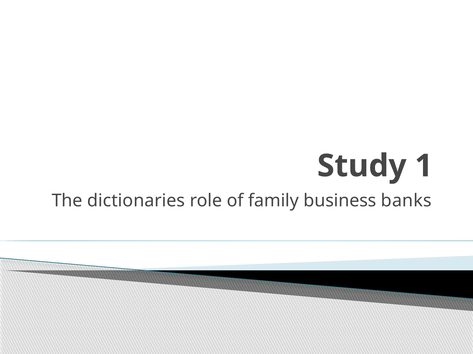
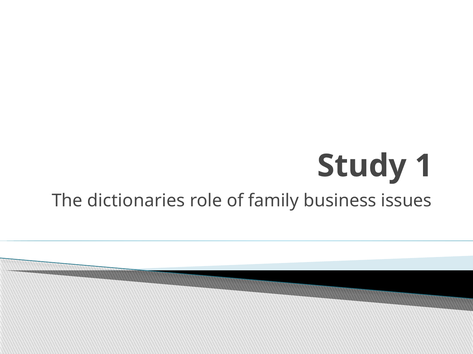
banks: banks -> issues
